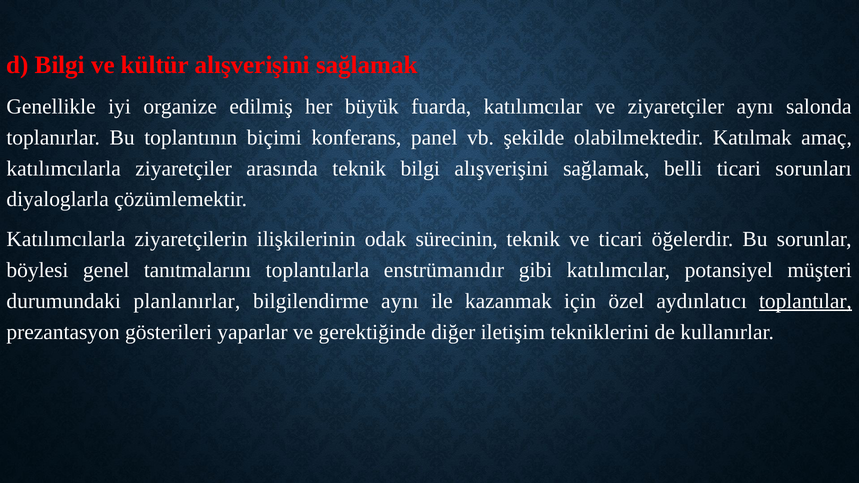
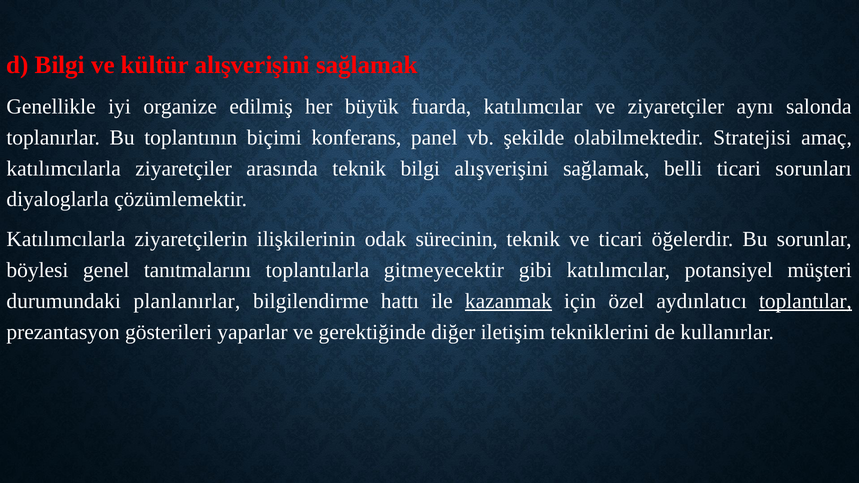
Katılmak: Katılmak -> Stratejisi
enstrümanıdır: enstrümanıdır -> gitmeyecektir
bilgilendirme aynı: aynı -> hattı
kazanmak underline: none -> present
